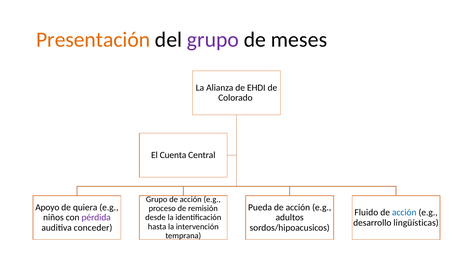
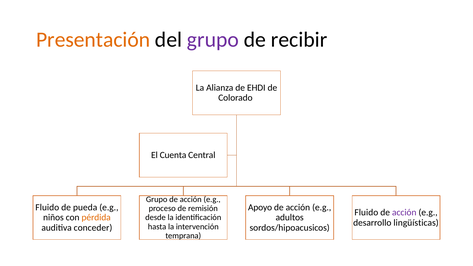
meses: meses -> recibir
Apoyo at (47, 207): Apoyo -> Fluido
quiera: quiera -> pueda
Pueda: Pueda -> Apoyo
acción at (404, 213) colour: blue -> purple
pérdida colour: purple -> orange
